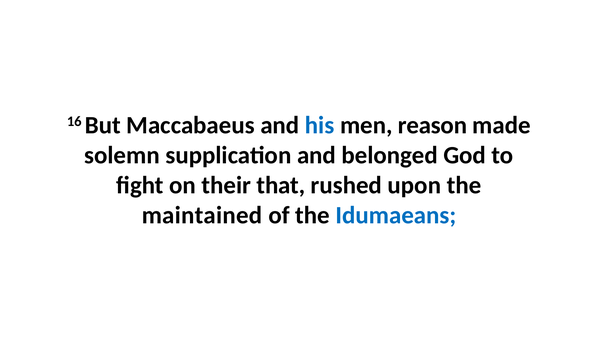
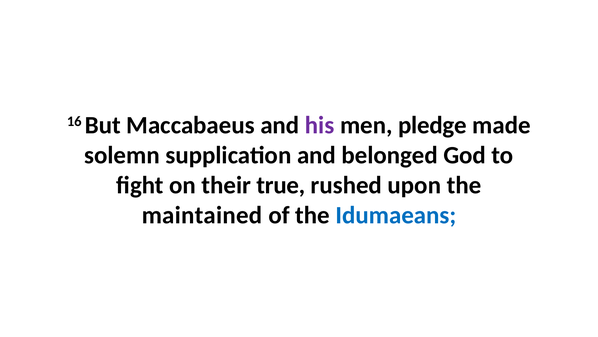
his colour: blue -> purple
reason: reason -> pledge
that: that -> true
